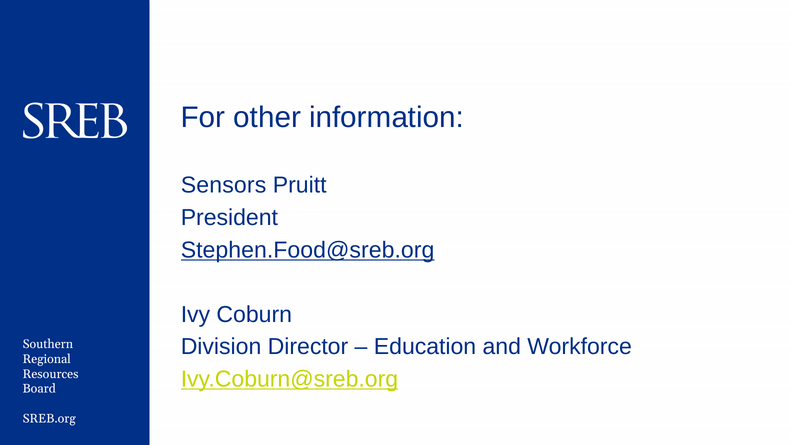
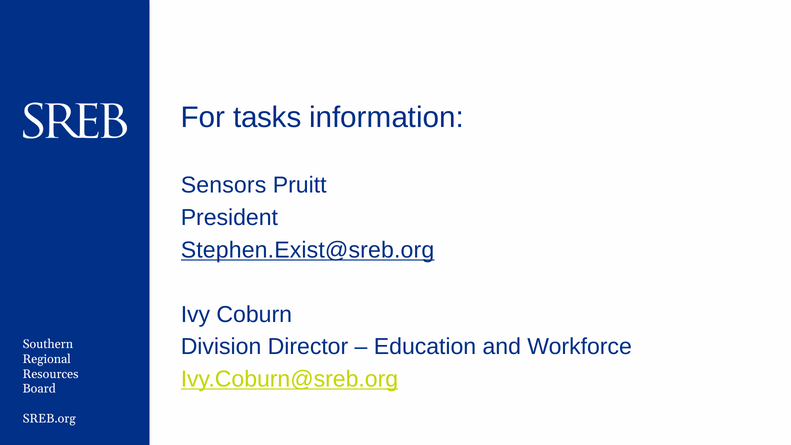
other: other -> tasks
Stephen.Food@sreb.org: Stephen.Food@sreb.org -> Stephen.Exist@sreb.org
